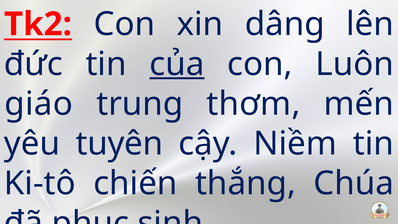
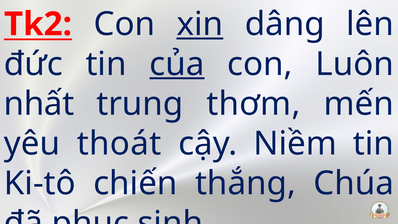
xin underline: none -> present
giáo: giáo -> nhất
tuyên: tuyên -> thoát
